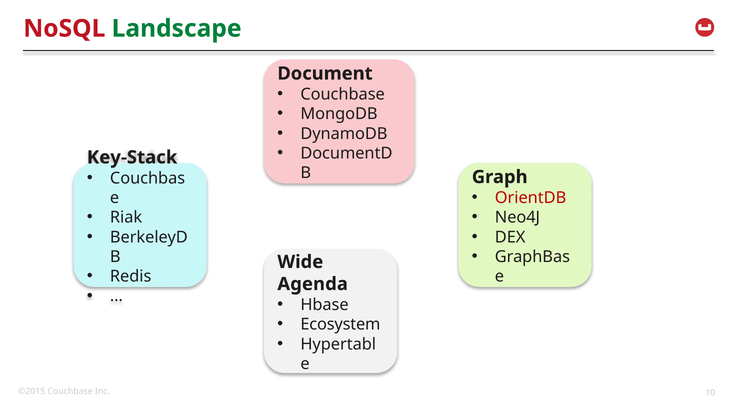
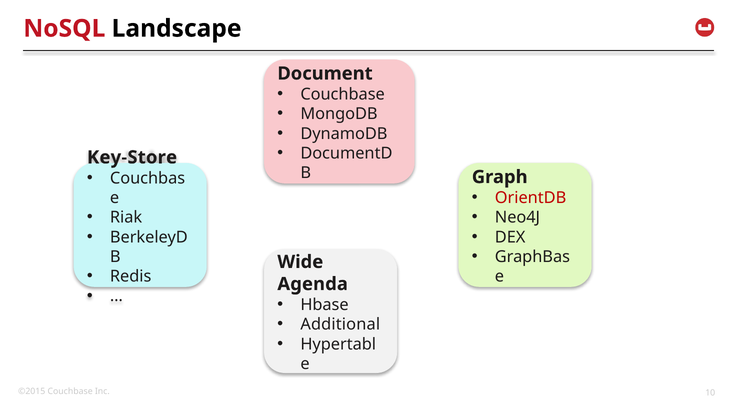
Landscape colour: green -> black
Key-Stack: Key-Stack -> Key-Store
Ecosystem: Ecosystem -> Additional
